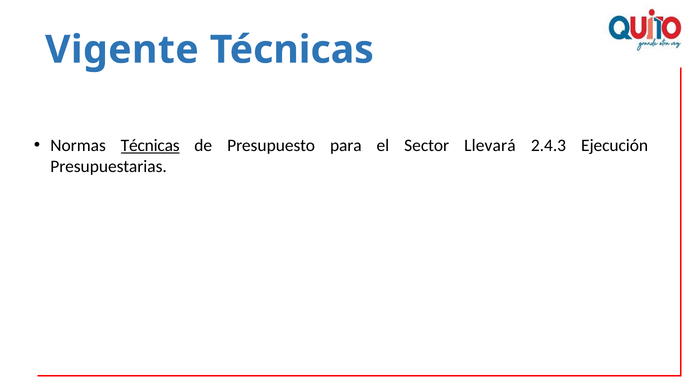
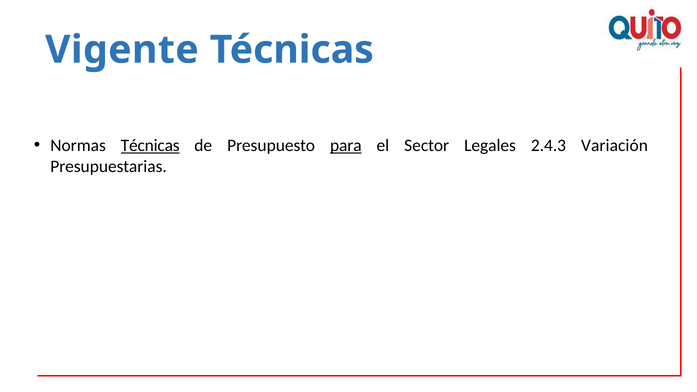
para underline: none -> present
Llevará: Llevará -> Legales
Ejecución: Ejecución -> Variación
